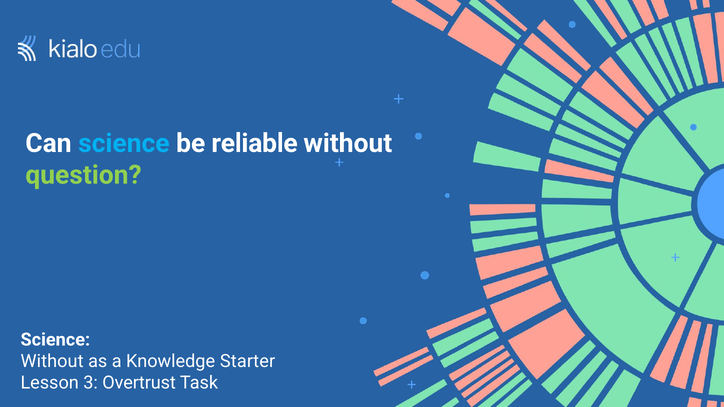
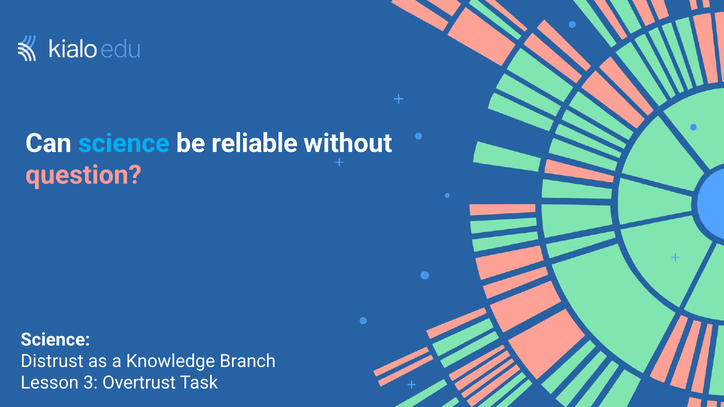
question colour: light green -> pink
Without at (52, 362): Without -> Distrust
Starter: Starter -> Branch
